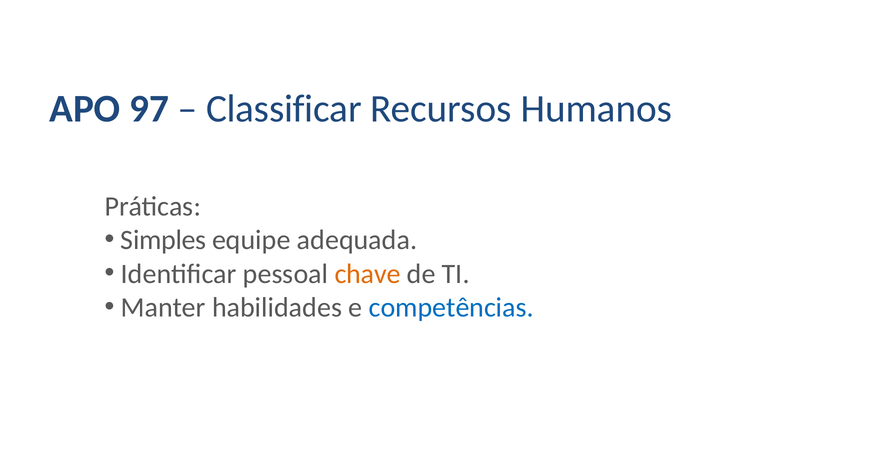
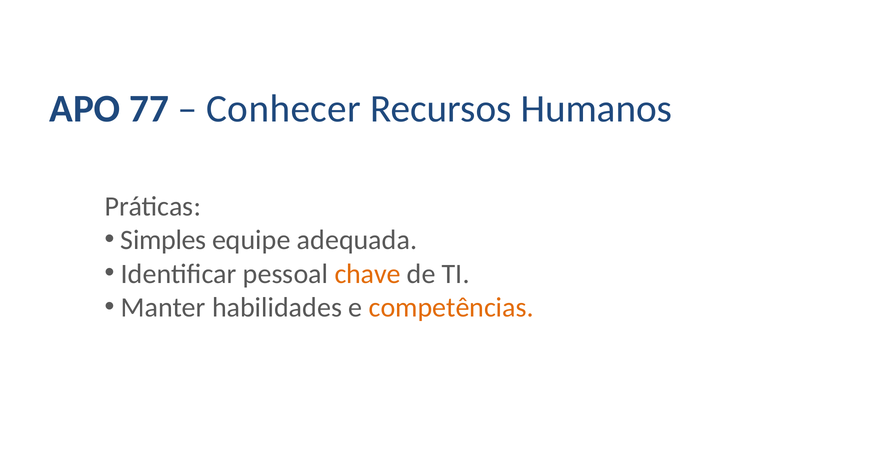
97: 97 -> 77
Classificar: Classificar -> Conhecer
competências colour: blue -> orange
